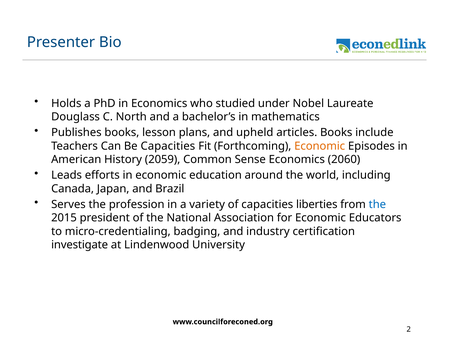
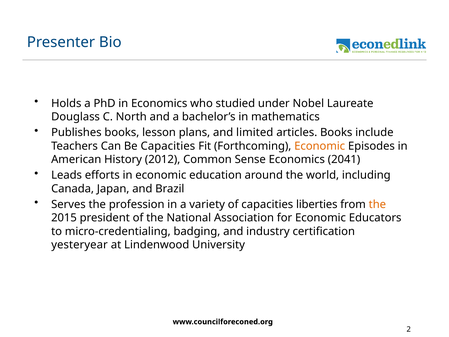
upheld: upheld -> limited
2059: 2059 -> 2012
2060: 2060 -> 2041
the at (377, 204) colour: blue -> orange
investigate: investigate -> yesteryear
